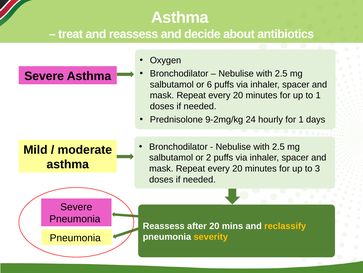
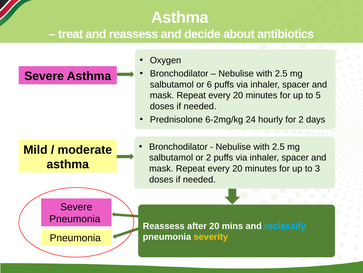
to 1: 1 -> 5
9-2mg/kg: 9-2mg/kg -> 6-2mg/kg
for 1: 1 -> 2
reclassify colour: yellow -> light blue
